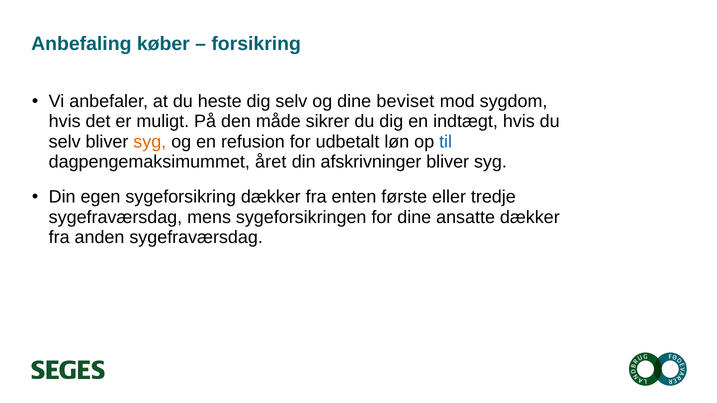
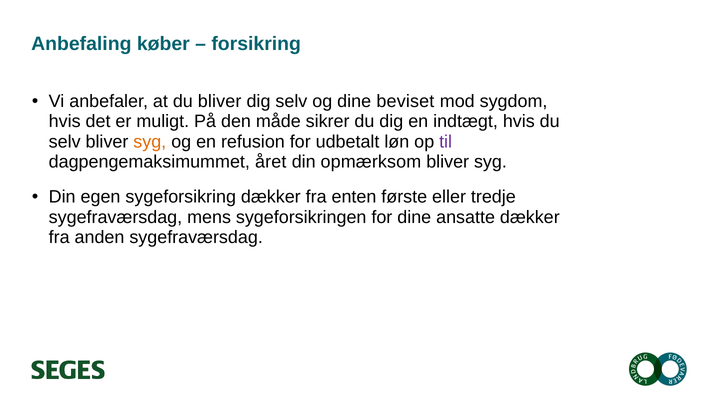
du heste: heste -> bliver
til colour: blue -> purple
afskrivninger: afskrivninger -> opmærksom
